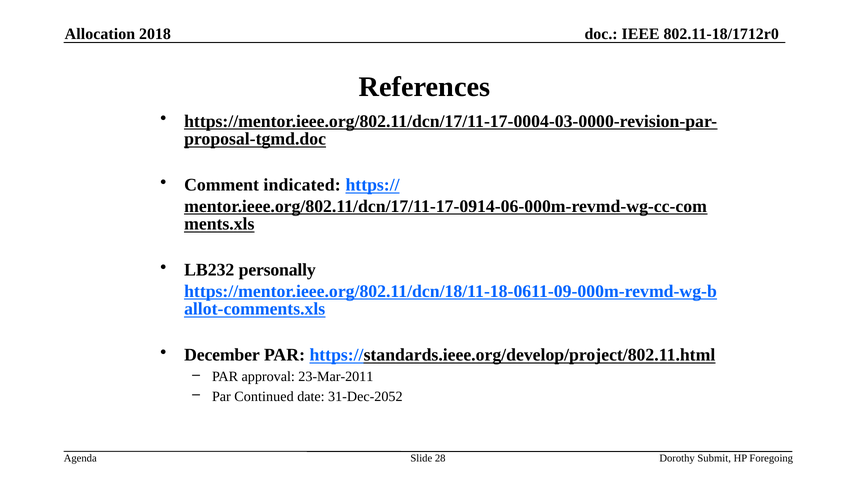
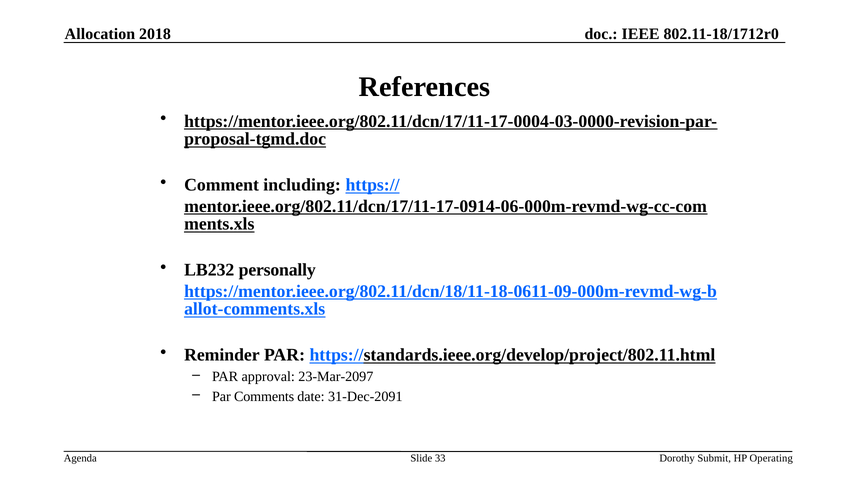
indicated: indicated -> including
December: December -> Reminder
23-Mar-2011: 23-Mar-2011 -> 23-Mar-2097
Continued: Continued -> Comments
31-Dec-2052: 31-Dec-2052 -> 31-Dec-2091
28: 28 -> 33
Foregoing: Foregoing -> Operating
